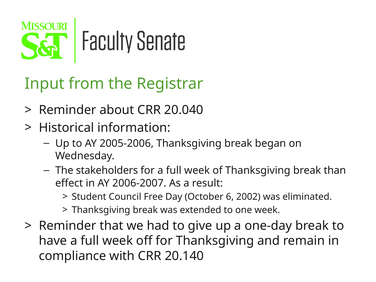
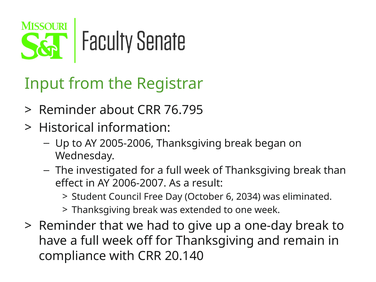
20.040: 20.040 -> 76.795
stakeholders: stakeholders -> investigated
2002: 2002 -> 2034
